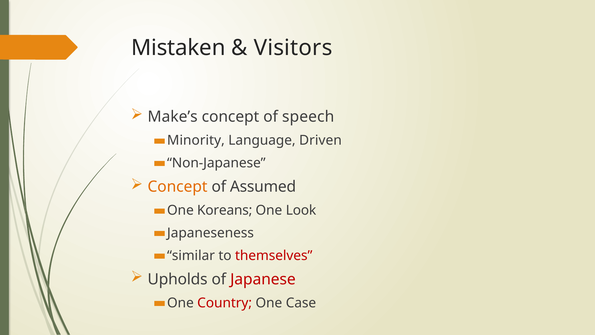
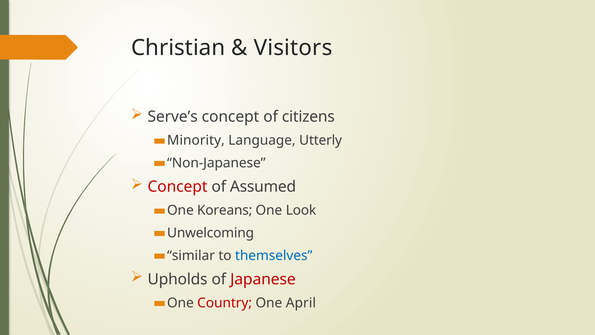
Mistaken: Mistaken -> Christian
Make’s: Make’s -> Serve’s
speech: speech -> citizens
Driven: Driven -> Utterly
Concept at (178, 187) colour: orange -> red
Japaneseness: Japaneseness -> Unwelcoming
themselves colour: red -> blue
Case: Case -> April
